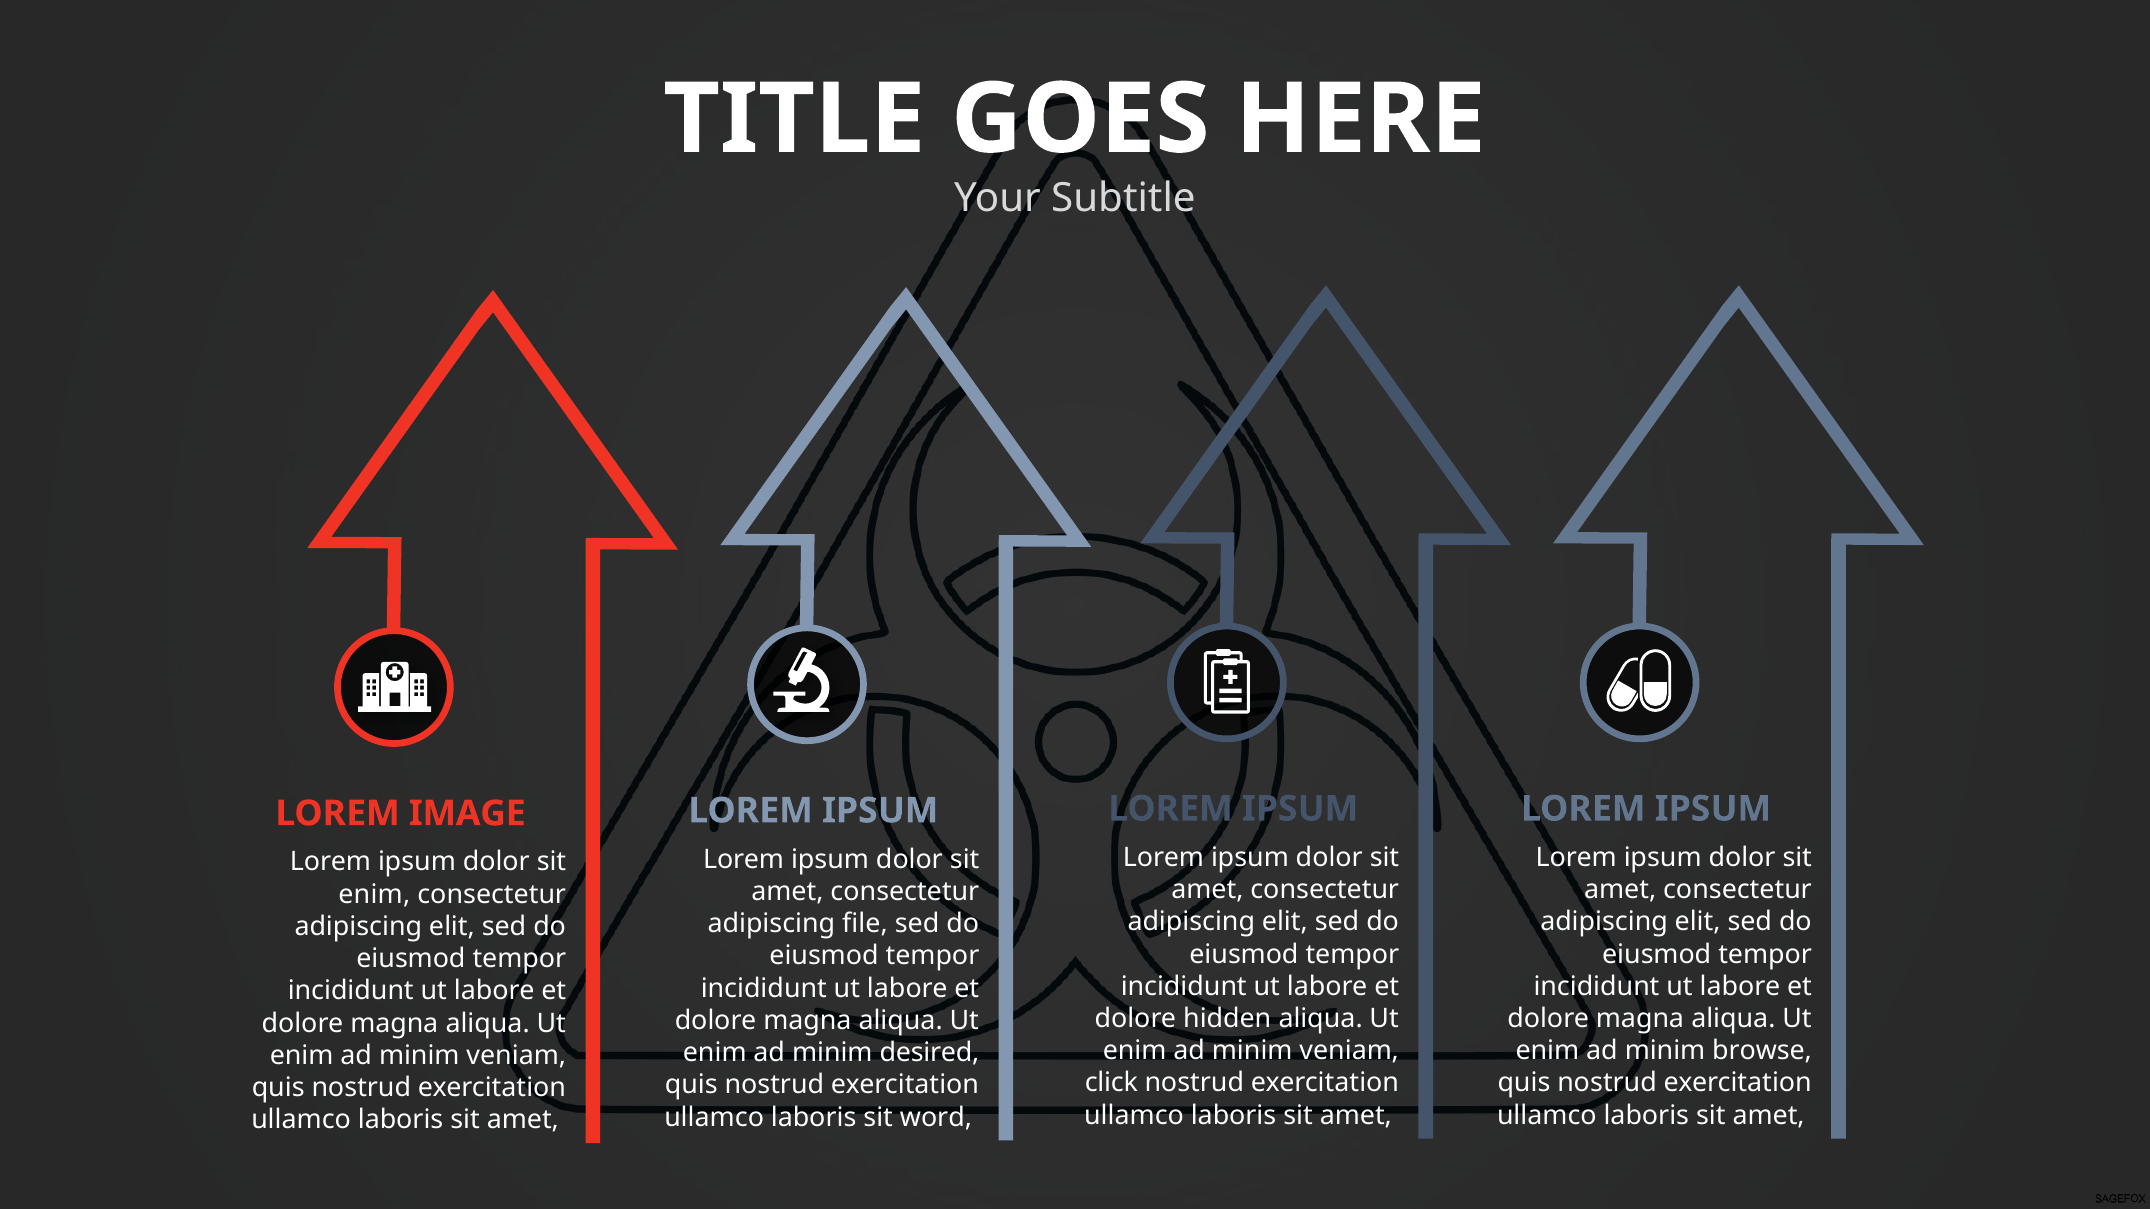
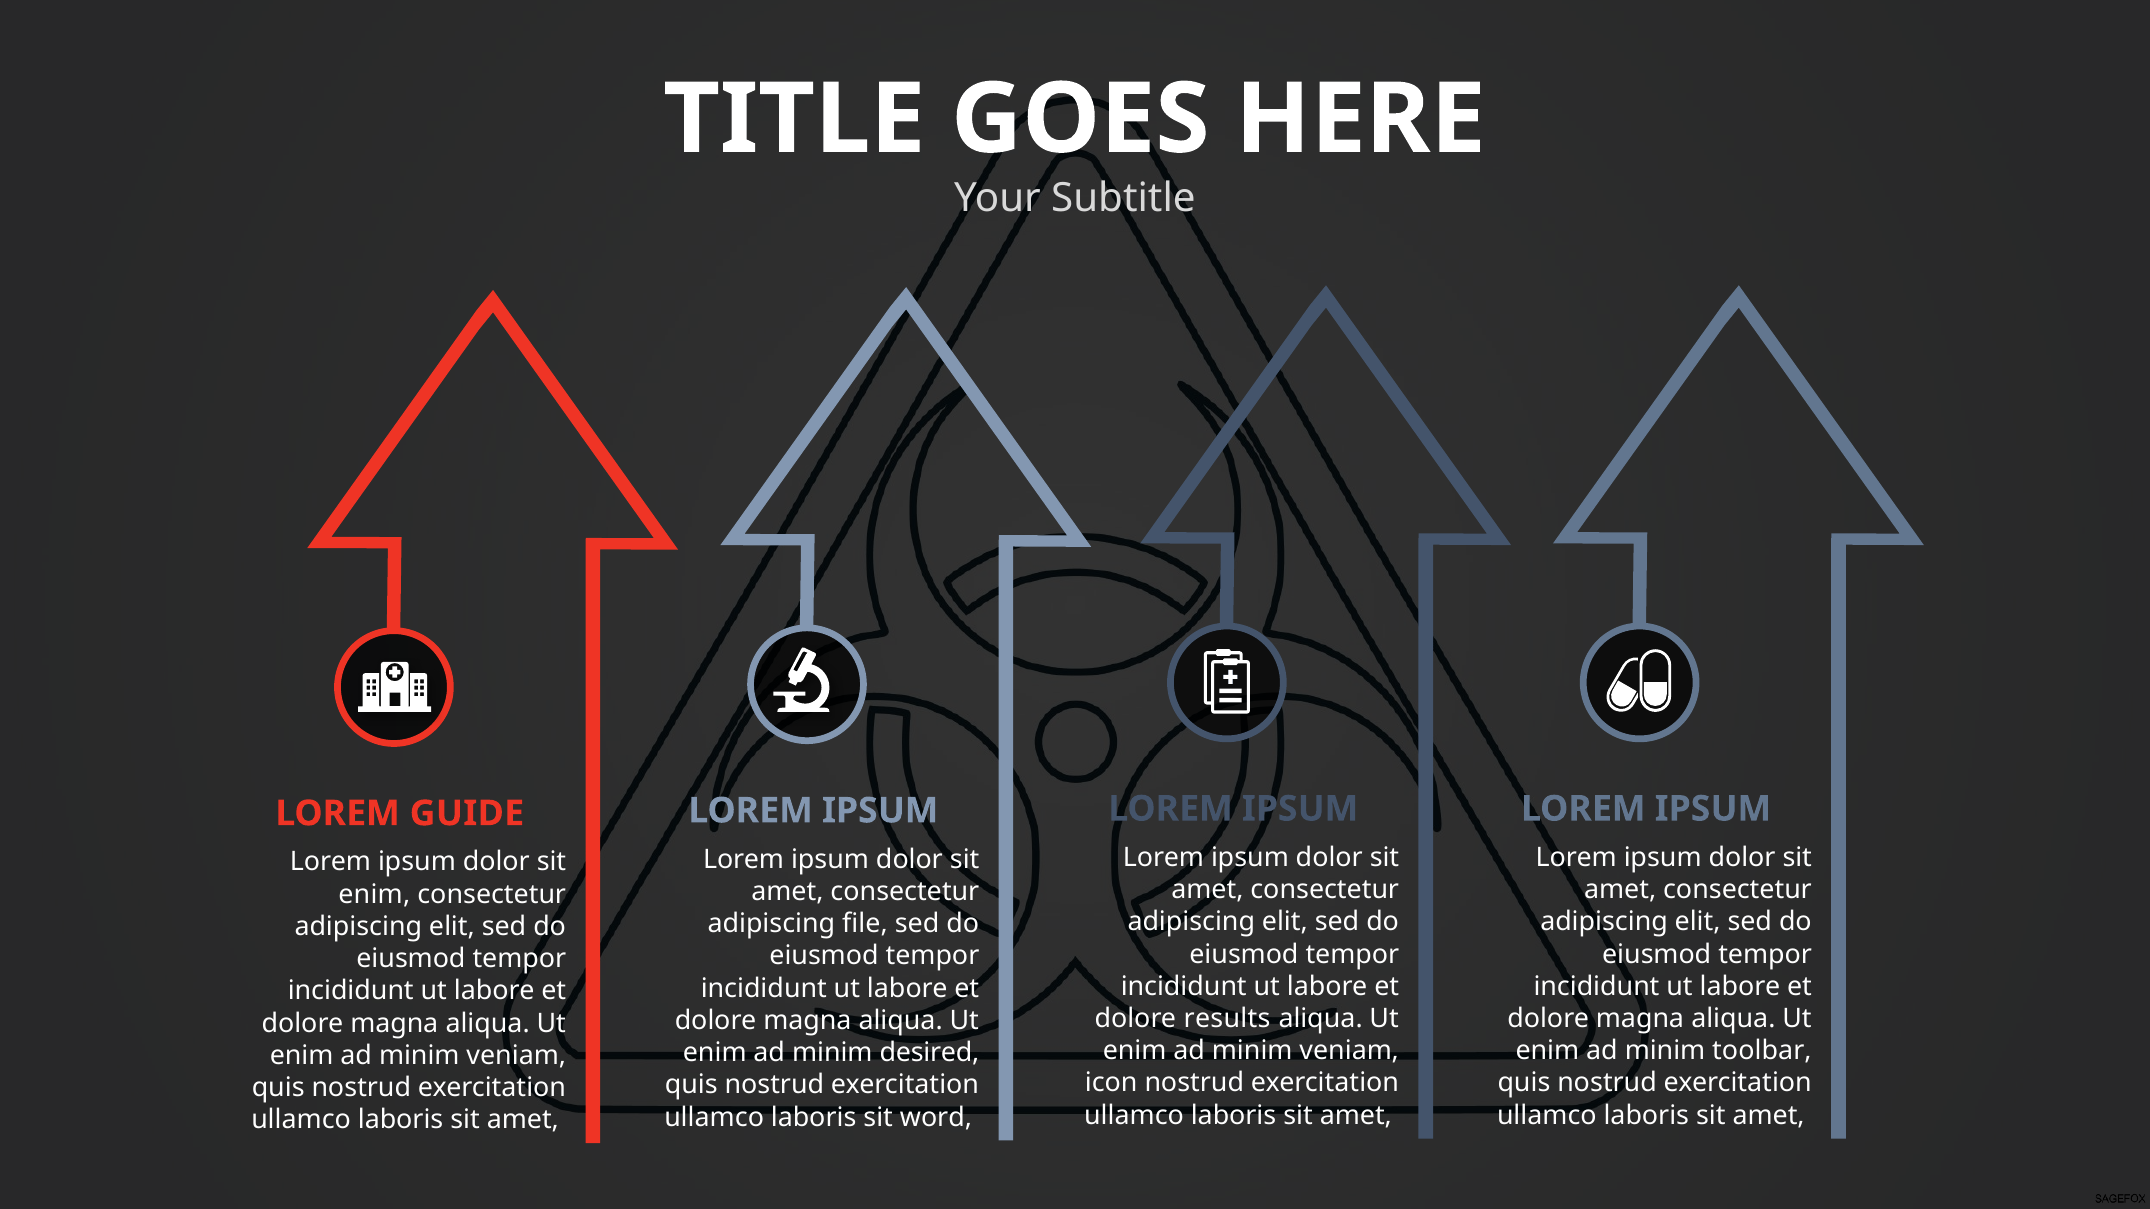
IMAGE: IMAGE -> GUIDE
hidden: hidden -> results
browse: browse -> toolbar
click: click -> icon
